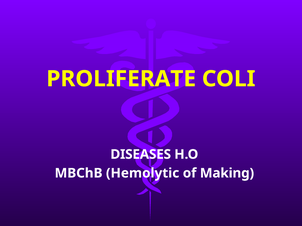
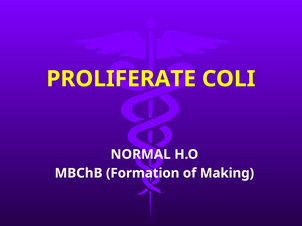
DISEASES: DISEASES -> NORMAL
Hemolytic: Hemolytic -> Formation
